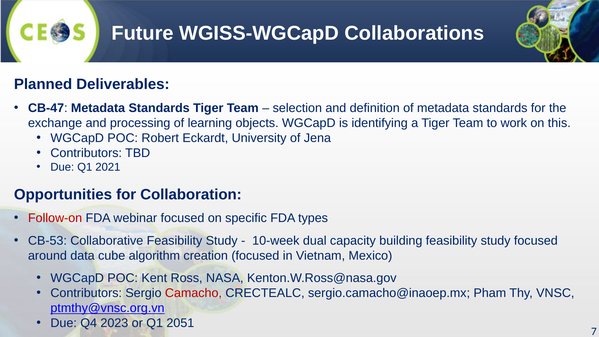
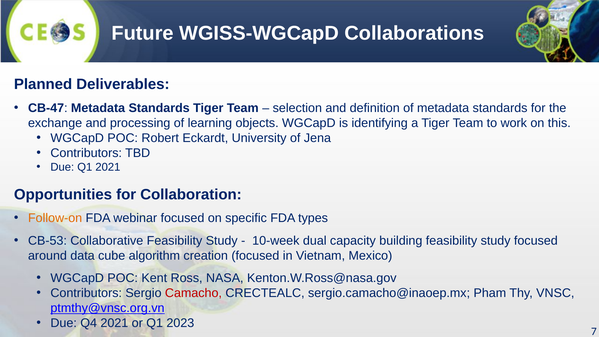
Follow-on colour: red -> orange
Q4 2023: 2023 -> 2021
2051: 2051 -> 2023
